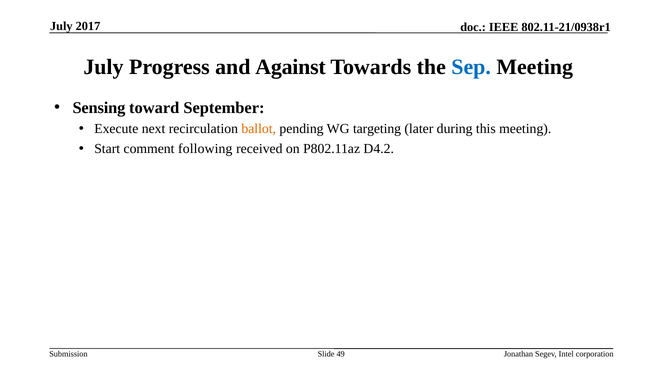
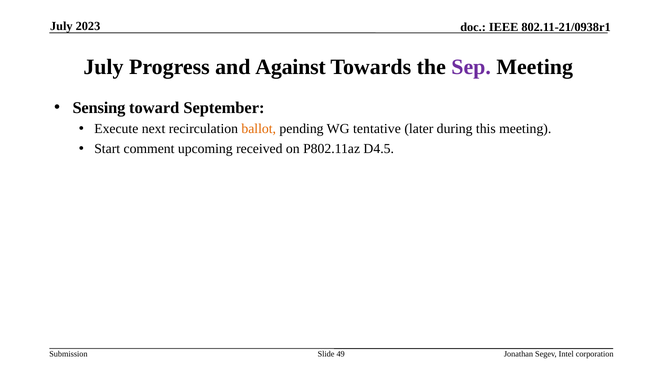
2017: 2017 -> 2023
Sep colour: blue -> purple
targeting: targeting -> tentative
following: following -> upcoming
D4.2: D4.2 -> D4.5
